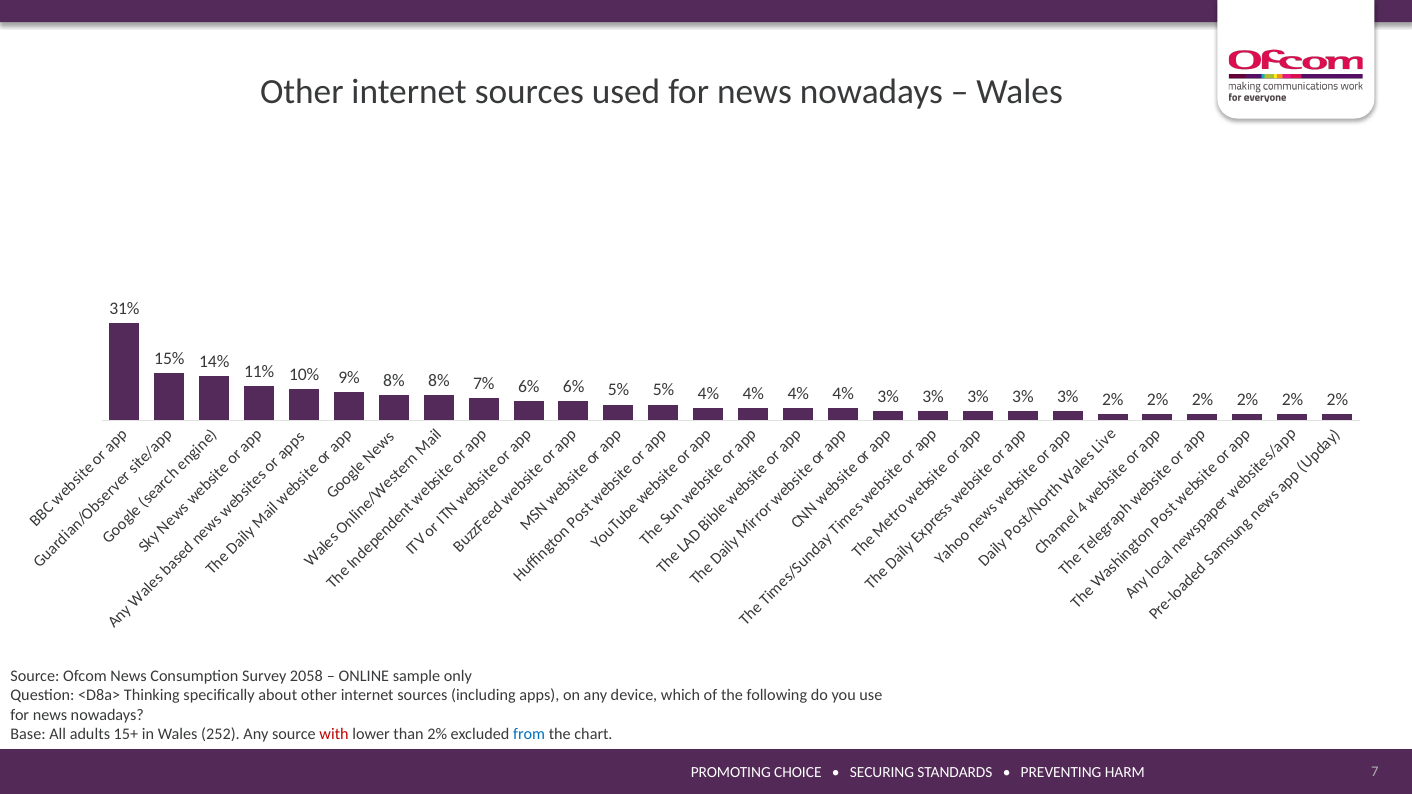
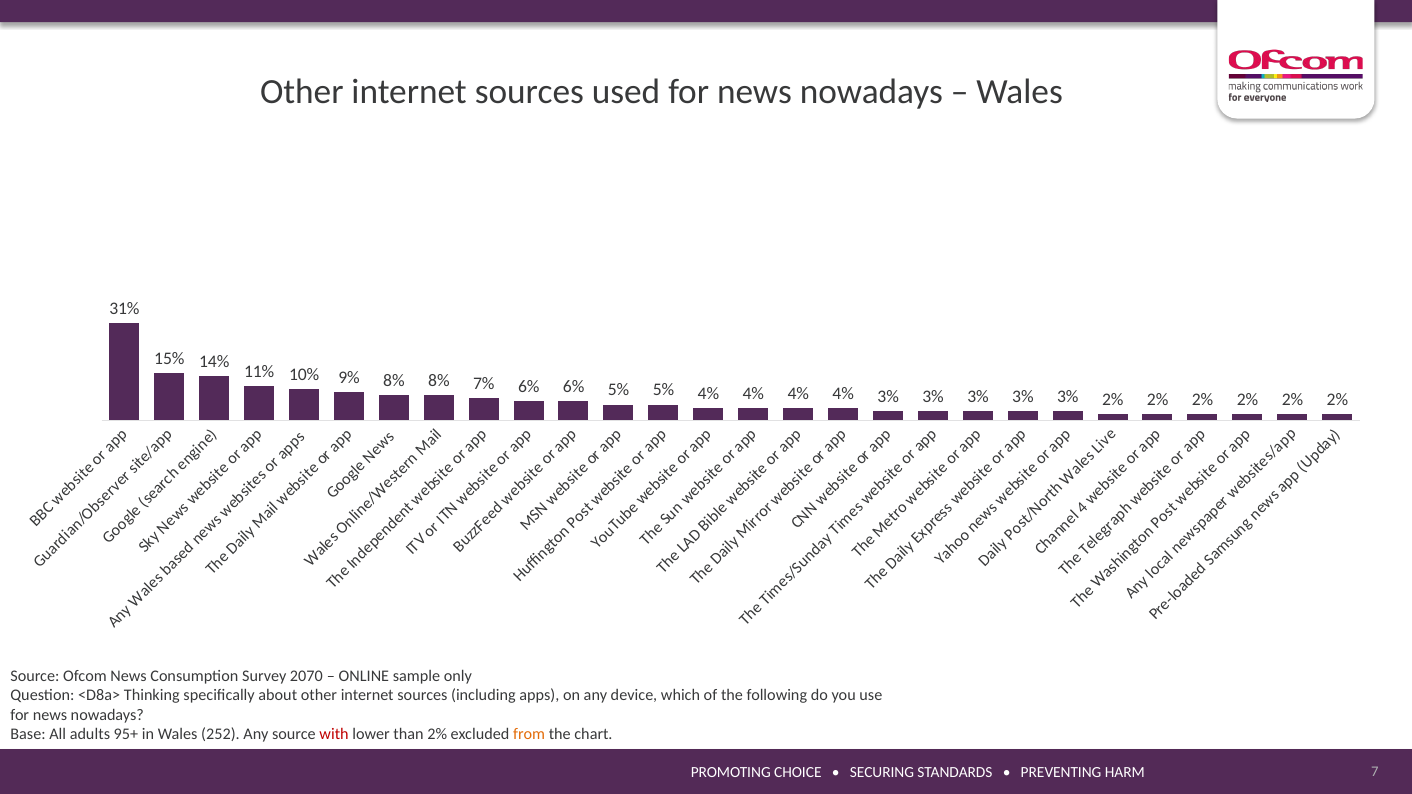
2058: 2058 -> 2070
15+: 15+ -> 95+
from colour: blue -> orange
